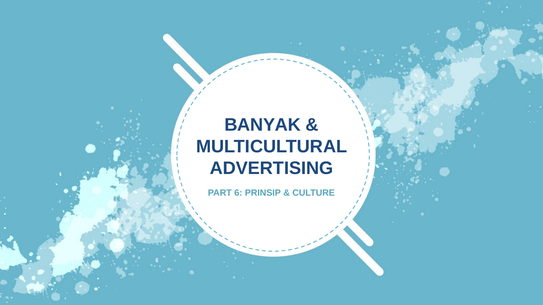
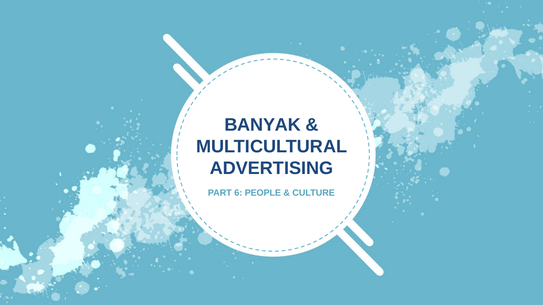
PRINSIP: PRINSIP -> PEOPLE
